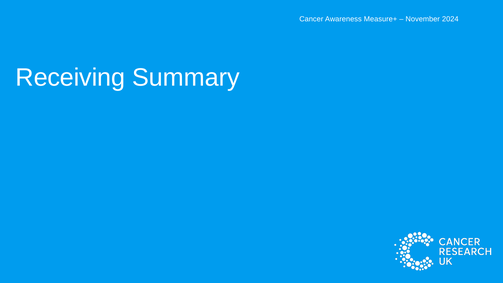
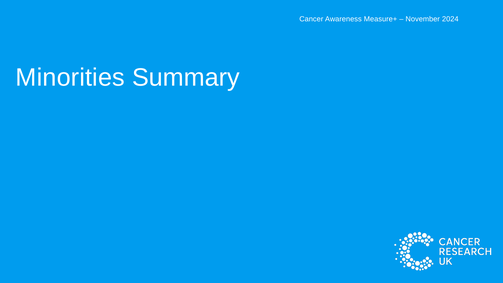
Receiving: Receiving -> Minorities
